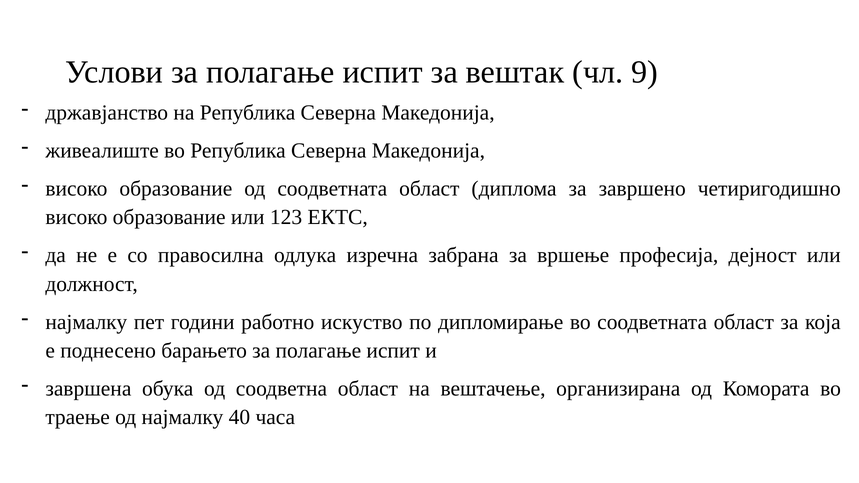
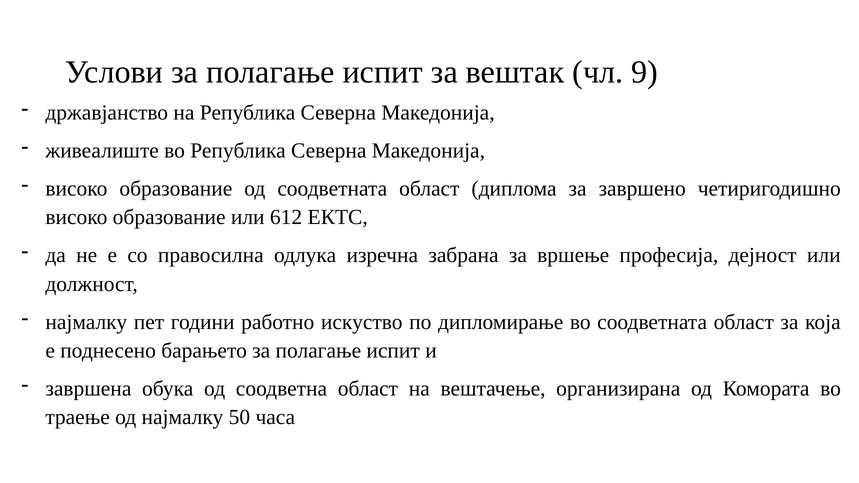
123: 123 -> 612
40: 40 -> 50
